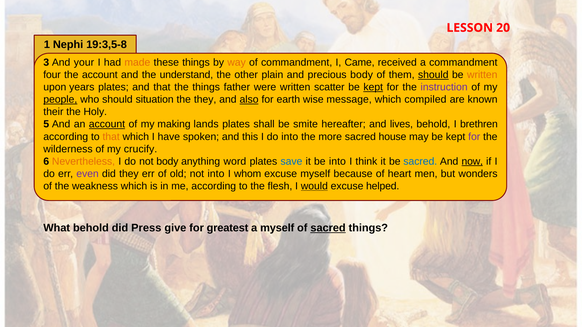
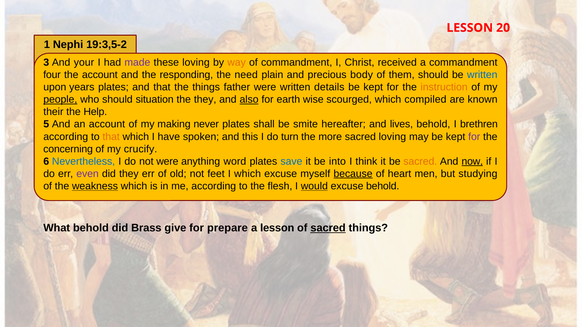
19:3,5-8: 19:3,5-8 -> 19:3,5-2
made colour: orange -> purple
these things: things -> loving
Came: Came -> Christ
understand: understand -> responding
other: other -> need
should at (433, 75) underline: present -> none
written at (482, 75) colour: orange -> blue
scatter: scatter -> details
kept at (373, 87) underline: present -> none
instruction colour: purple -> orange
message: message -> scourged
Holy: Holy -> Help
account at (107, 124) underline: present -> none
lands: lands -> never
do into: into -> turn
sacred house: house -> loving
wilderness: wilderness -> concerning
Nevertheless colour: orange -> blue
not body: body -> were
sacred at (420, 162) colour: blue -> orange
not into: into -> feet
I whom: whom -> which
because underline: none -> present
wonders: wonders -> studying
weakness underline: none -> present
excuse helped: helped -> behold
Press: Press -> Brass
greatest: greatest -> prepare
a myself: myself -> lesson
